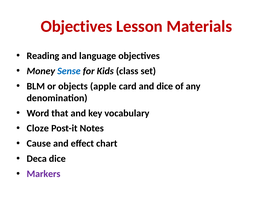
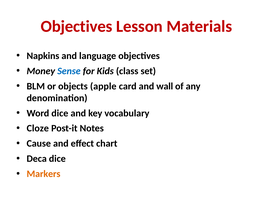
Reading: Reading -> Napkins
and dice: dice -> wall
Word that: that -> dice
Markers colour: purple -> orange
